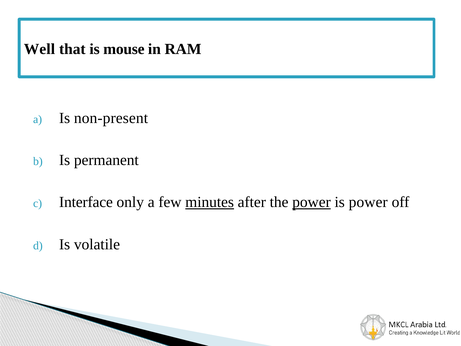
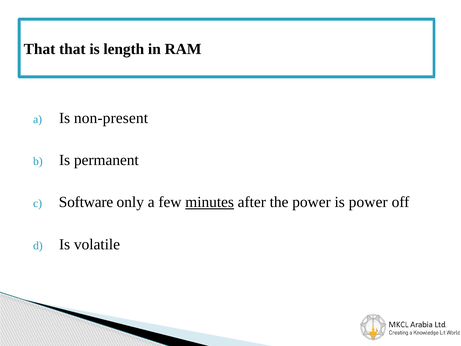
Well at (39, 49): Well -> That
mouse: mouse -> length
Interface: Interface -> Software
power at (311, 202) underline: present -> none
